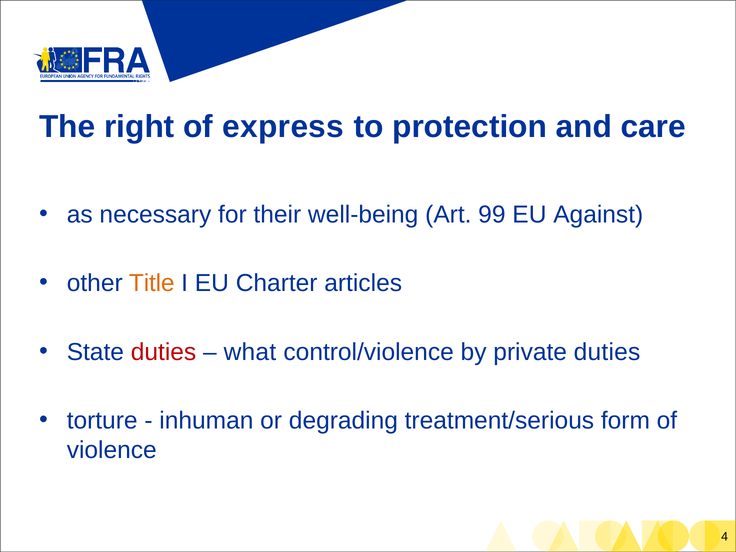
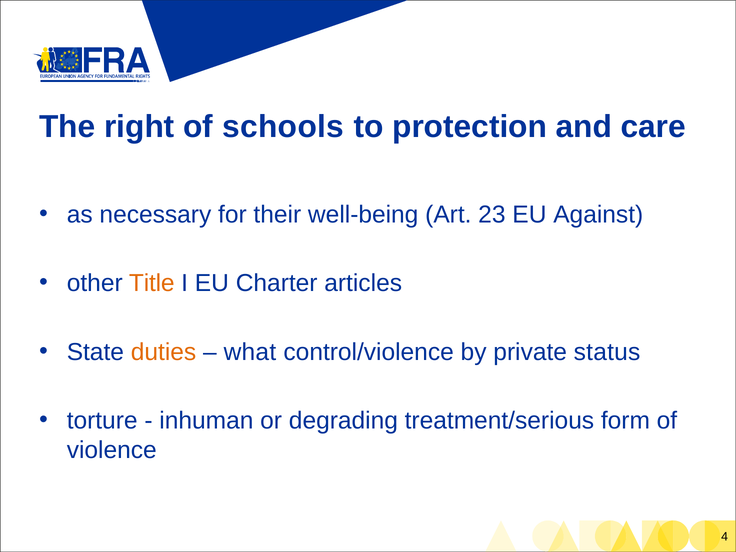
express: express -> schools
99: 99 -> 23
duties at (164, 352) colour: red -> orange
private duties: duties -> status
